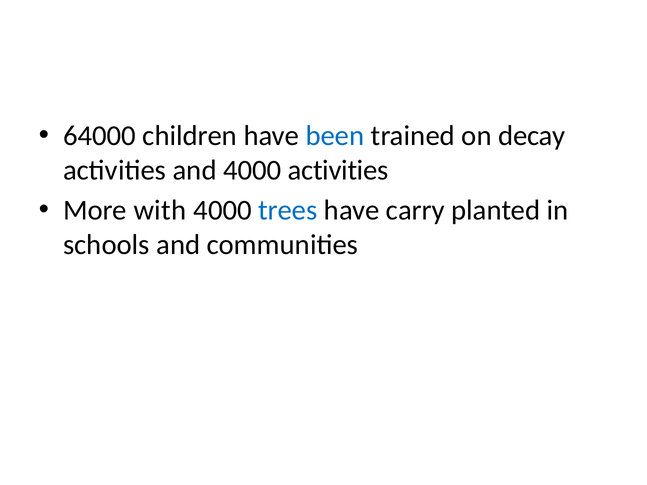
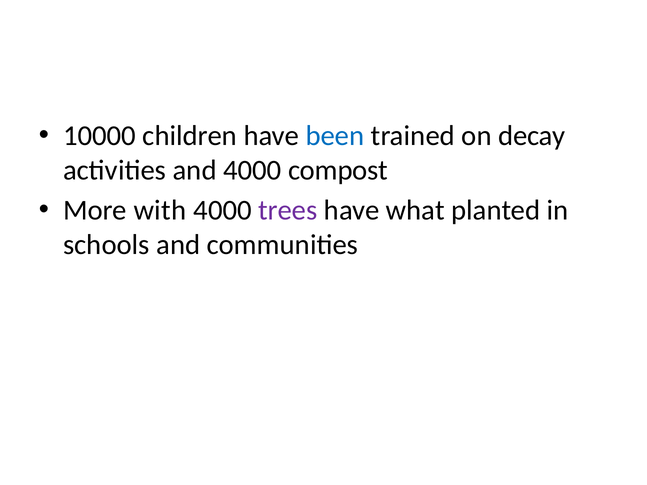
64000: 64000 -> 10000
4000 activities: activities -> compost
trees colour: blue -> purple
carry: carry -> what
